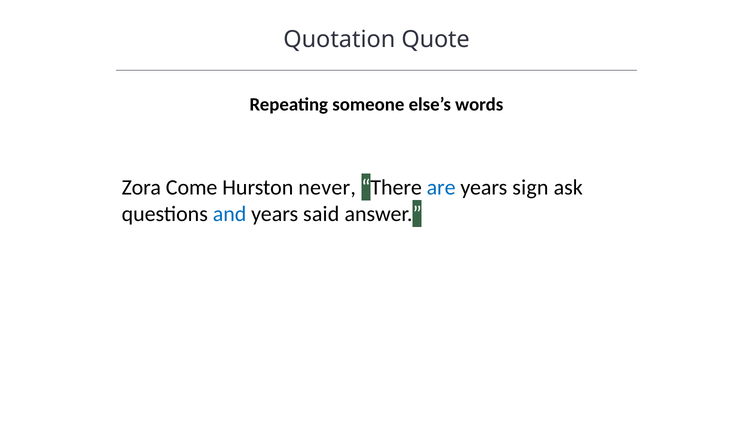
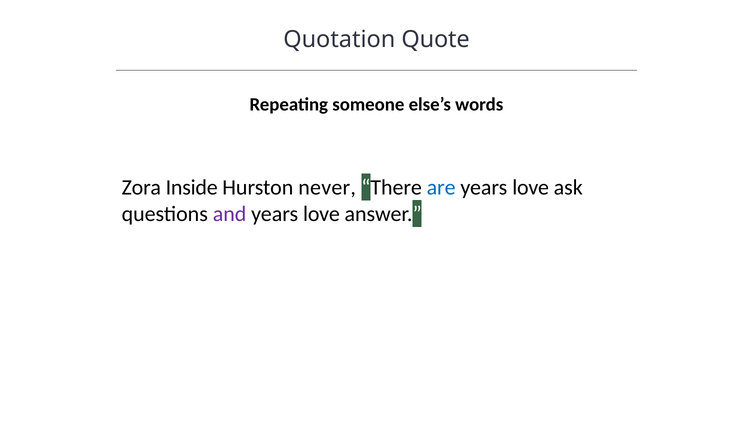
Come: Come -> Inside
sign at (530, 187): sign -> love
and colour: blue -> purple
said at (321, 214): said -> love
